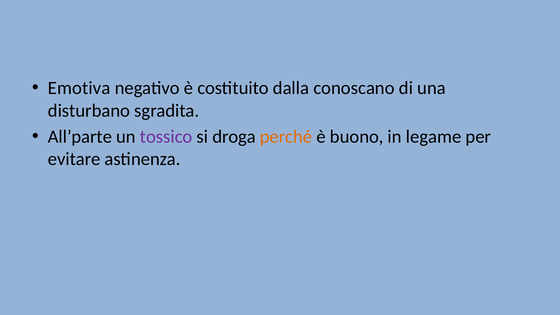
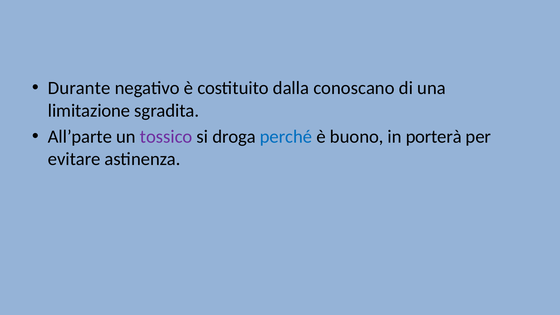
Emotiva: Emotiva -> Durante
disturbano: disturbano -> limitazione
perché colour: orange -> blue
legame: legame -> porterà
